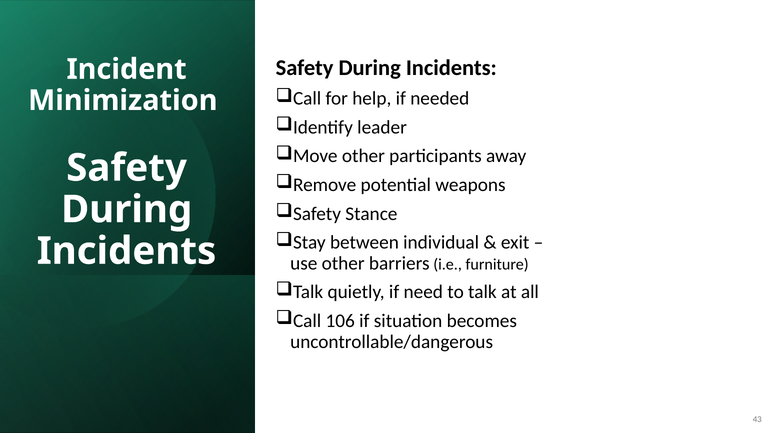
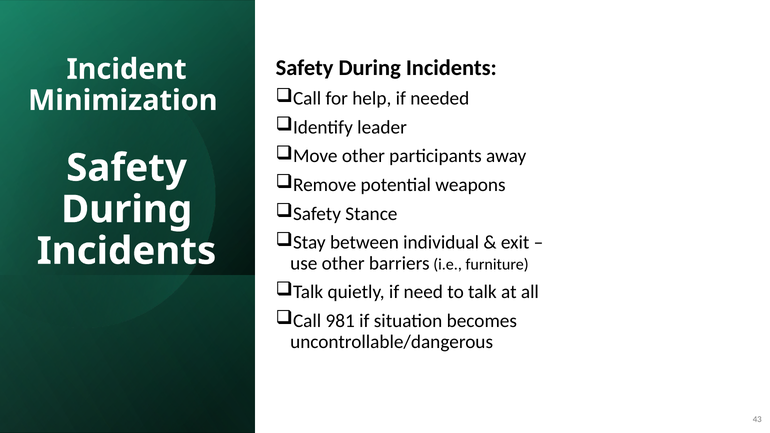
106: 106 -> 981
